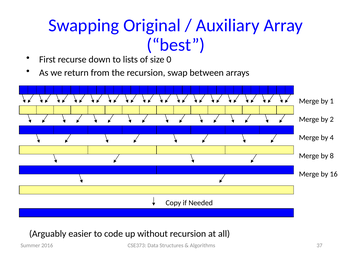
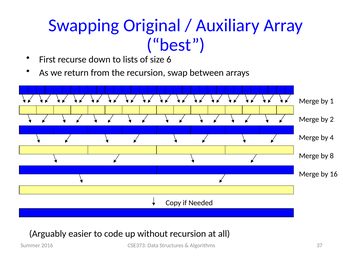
0: 0 -> 6
